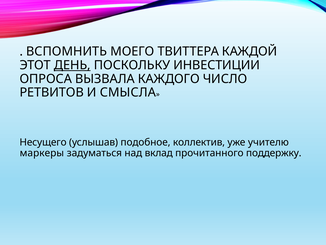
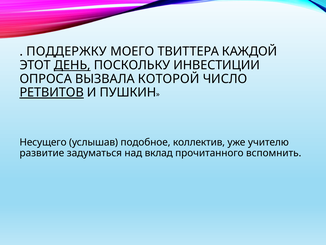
ВСПОМНИТЬ: ВСПОМНИТЬ -> ПОДДЕРЖКУ
КАЖДОГО: КАЖДОГО -> КОТОРОЙ
РЕТВИТОВ underline: none -> present
СМЫСЛА: СМЫСЛА -> ПУШКИН
маркеры: маркеры -> развитие
поддержку: поддержку -> вспомнить
